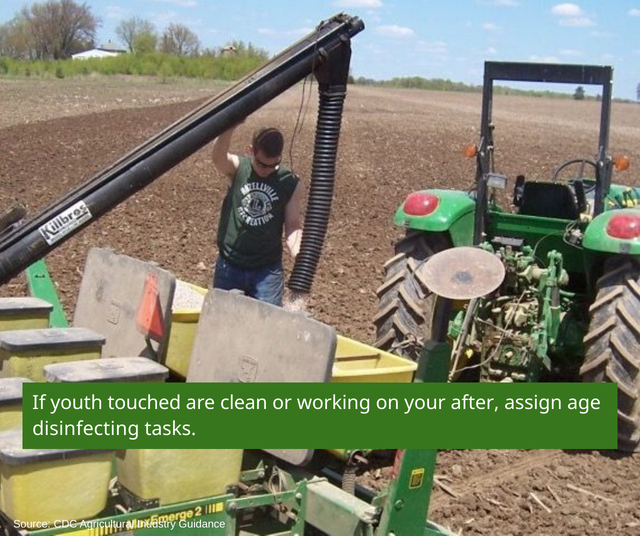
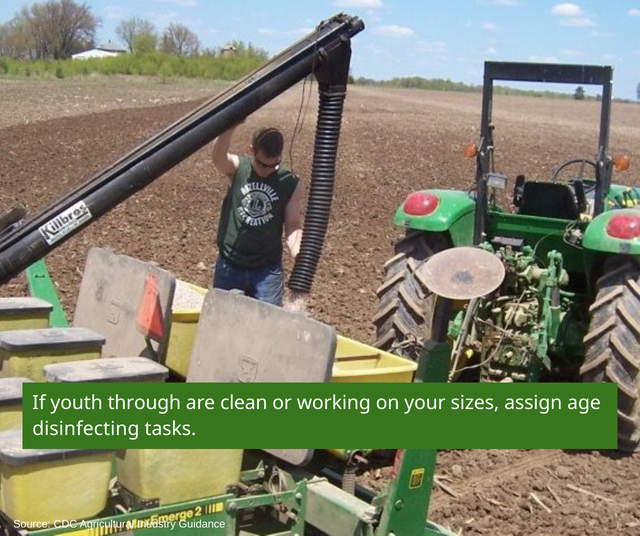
touched: touched -> through
after: after -> sizes
